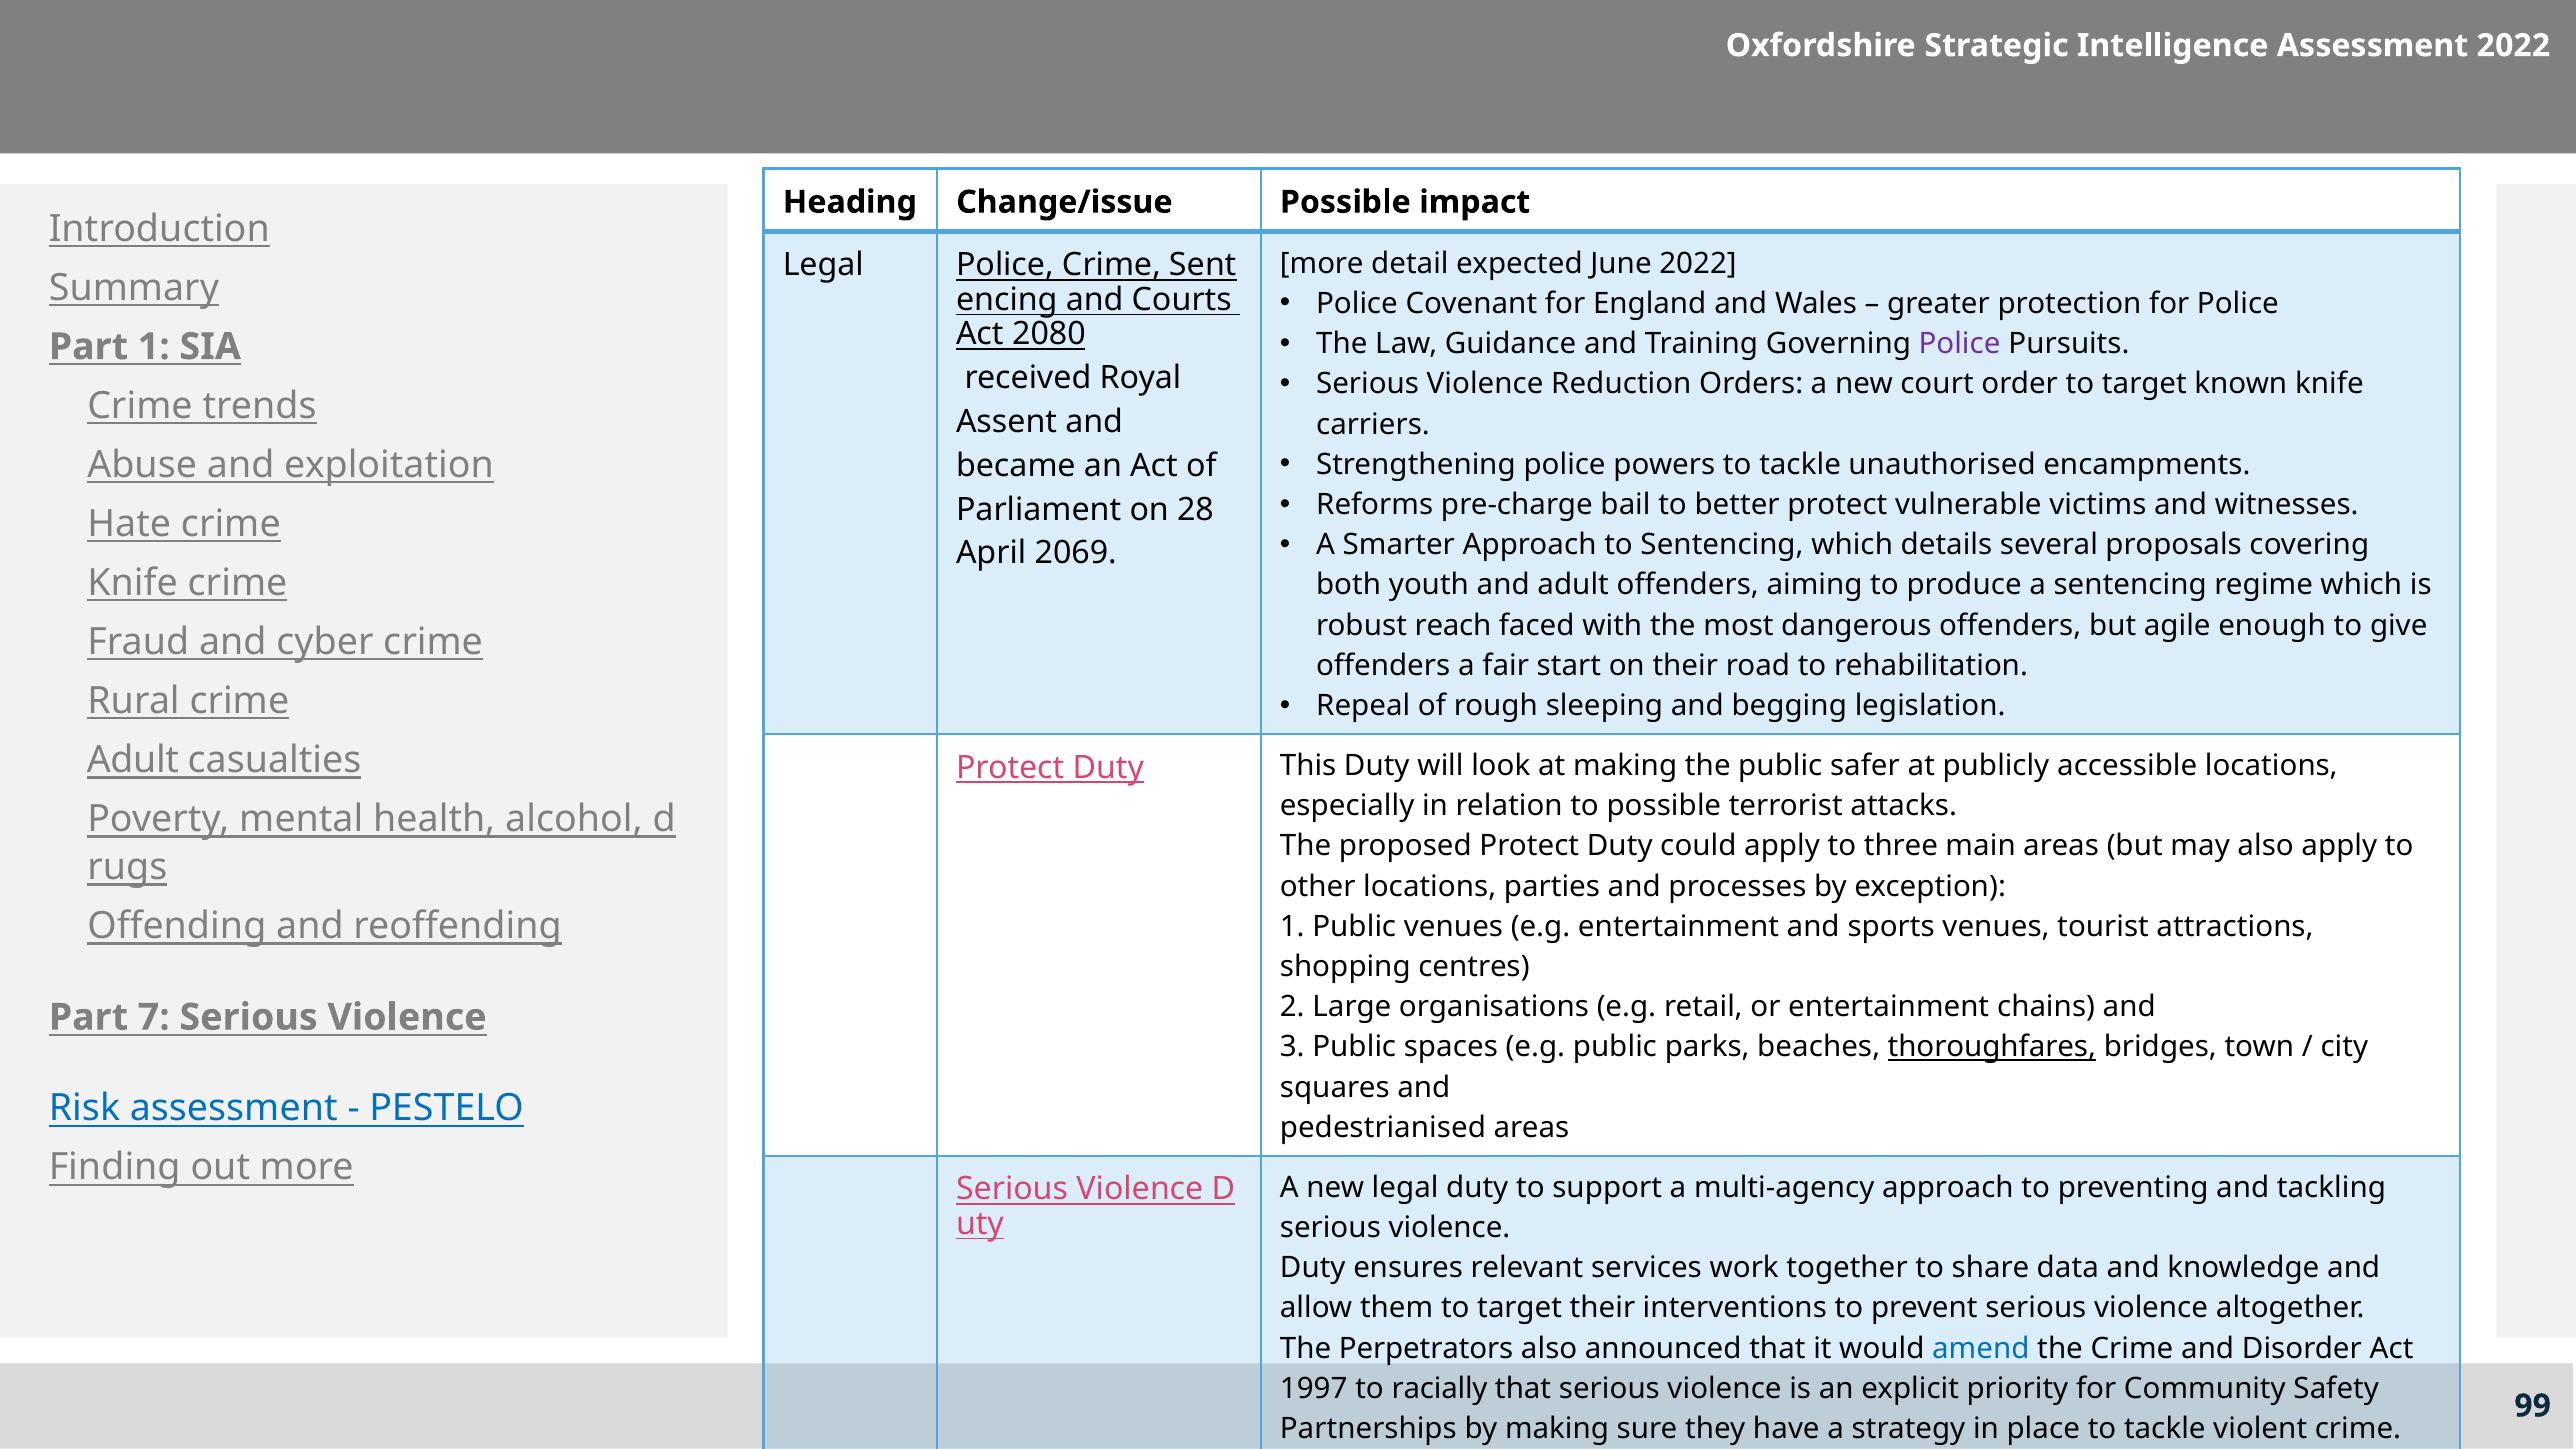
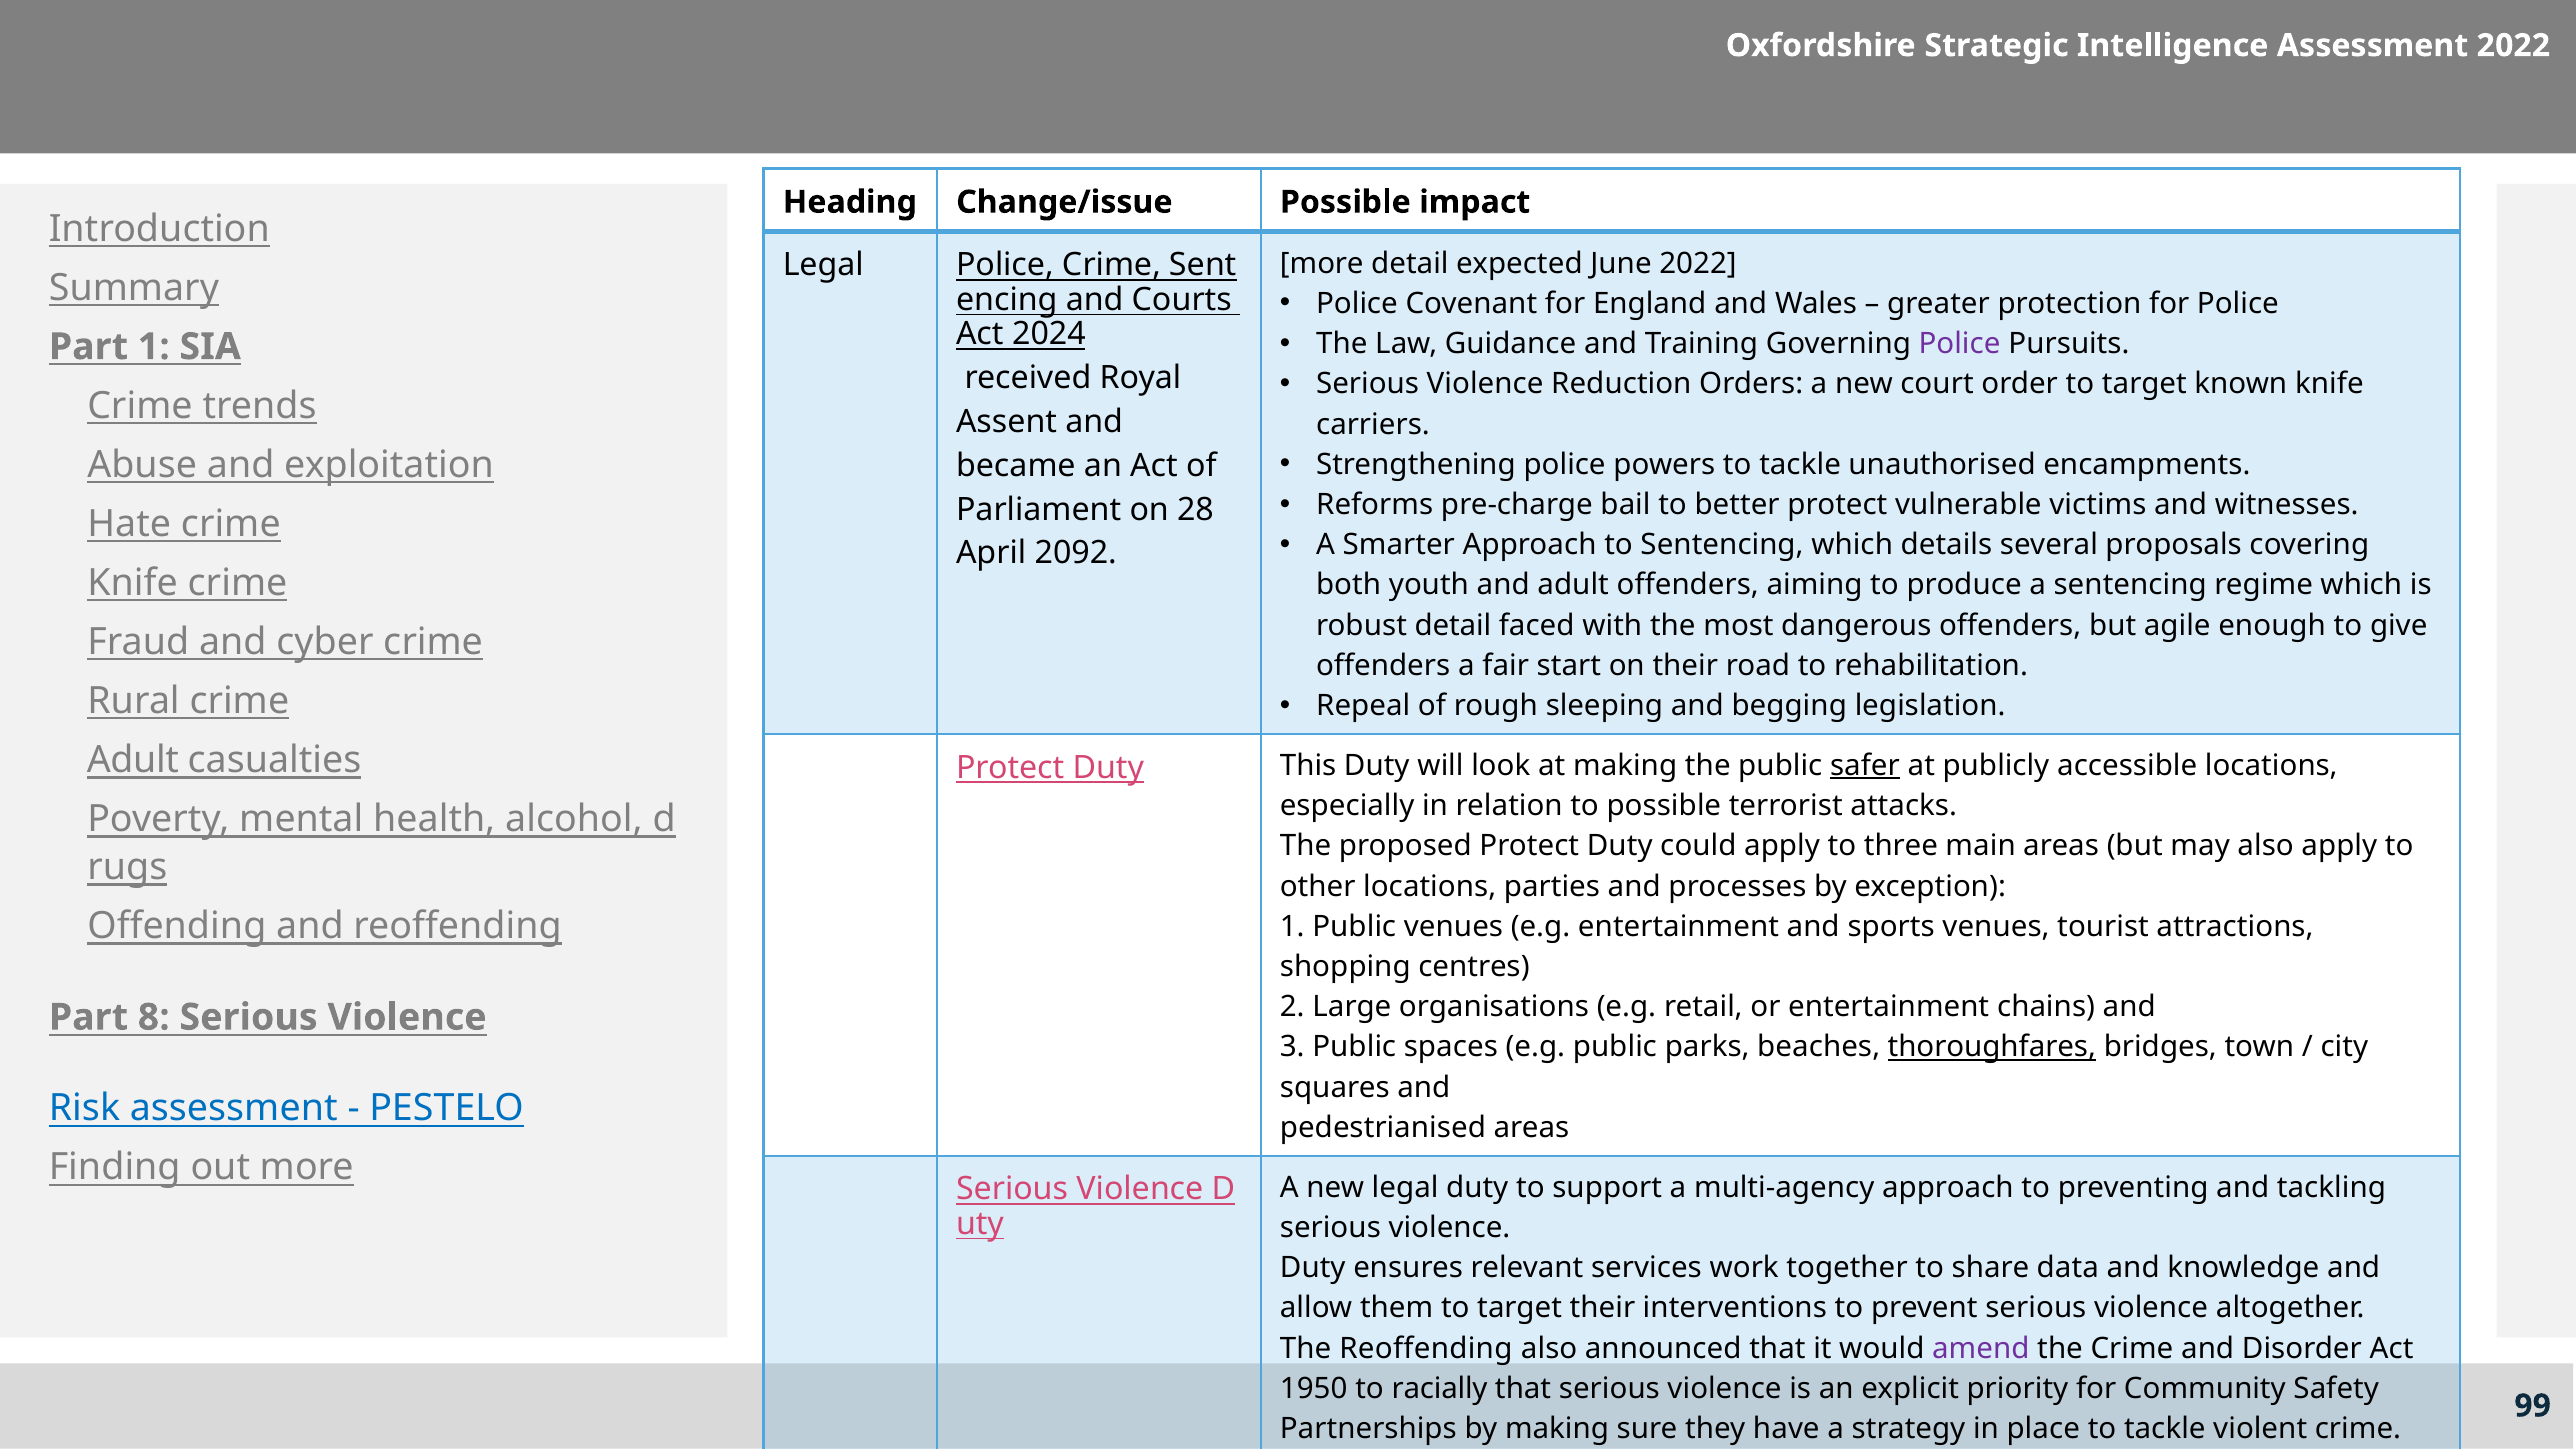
2080: 2080 -> 2024
2069: 2069 -> 2092
robust reach: reach -> detail
safer underline: none -> present
7: 7 -> 8
The Perpetrators: Perpetrators -> Reoffending
amend colour: blue -> purple
1997: 1997 -> 1950
